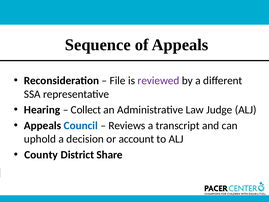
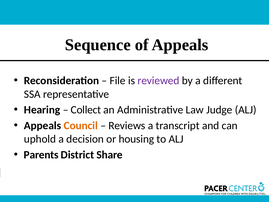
Council colour: blue -> orange
account: account -> housing
County: County -> Parents
